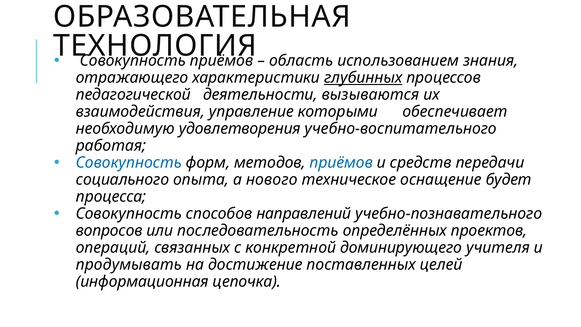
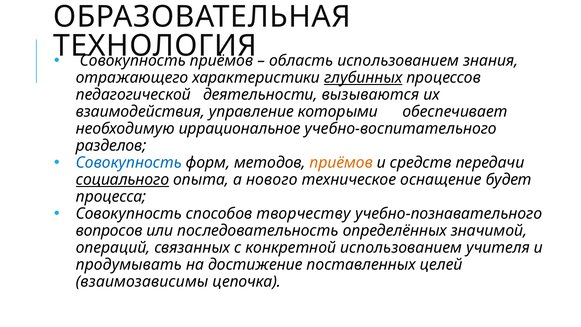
удовлетворения: удовлетворения -> иррациональное
работая: работая -> разделов
приёмов at (341, 163) colour: blue -> orange
социального underline: none -> present
направлений: направлений -> творчеству
проектов: проектов -> значимой
конкретной доминирующего: доминирующего -> использованием
информационная: информационная -> взаимозависимы
